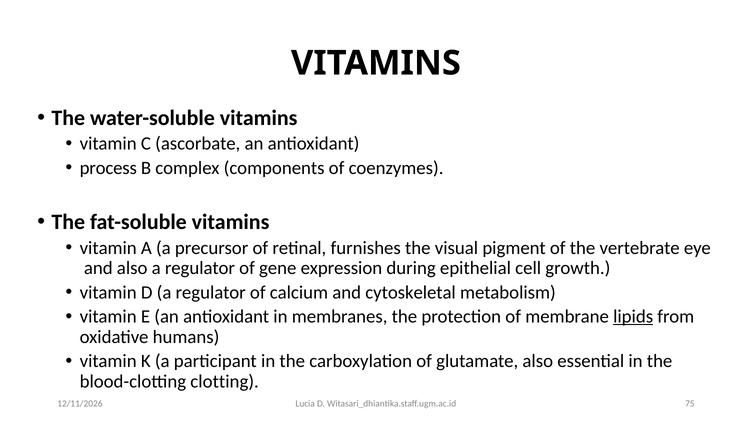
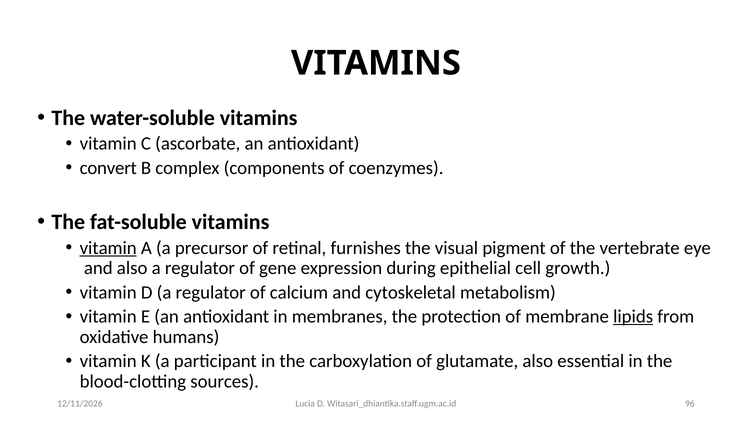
process: process -> convert
vitamin at (108, 248) underline: none -> present
clotting: clotting -> sources
75: 75 -> 96
